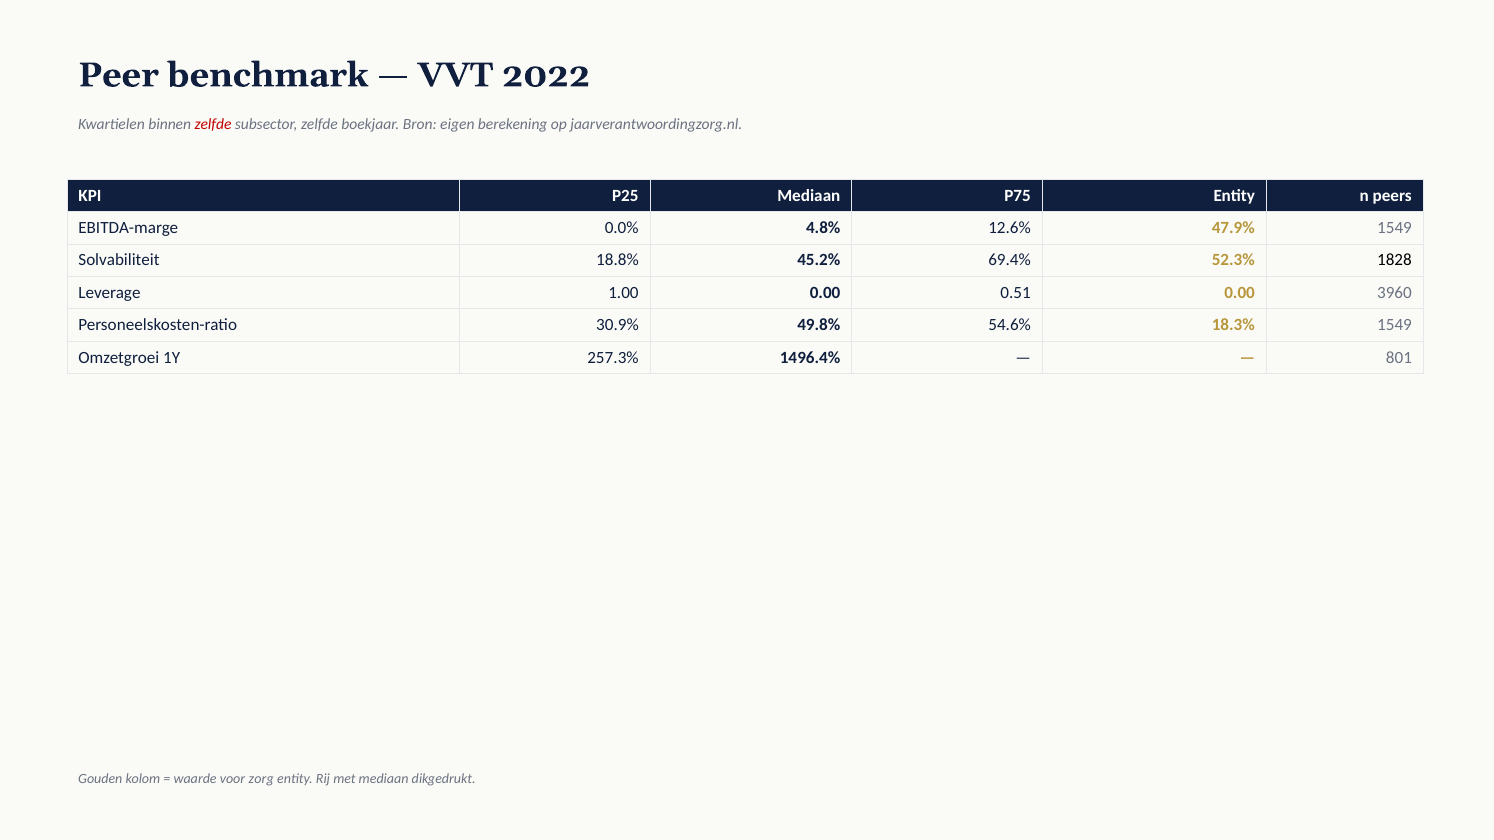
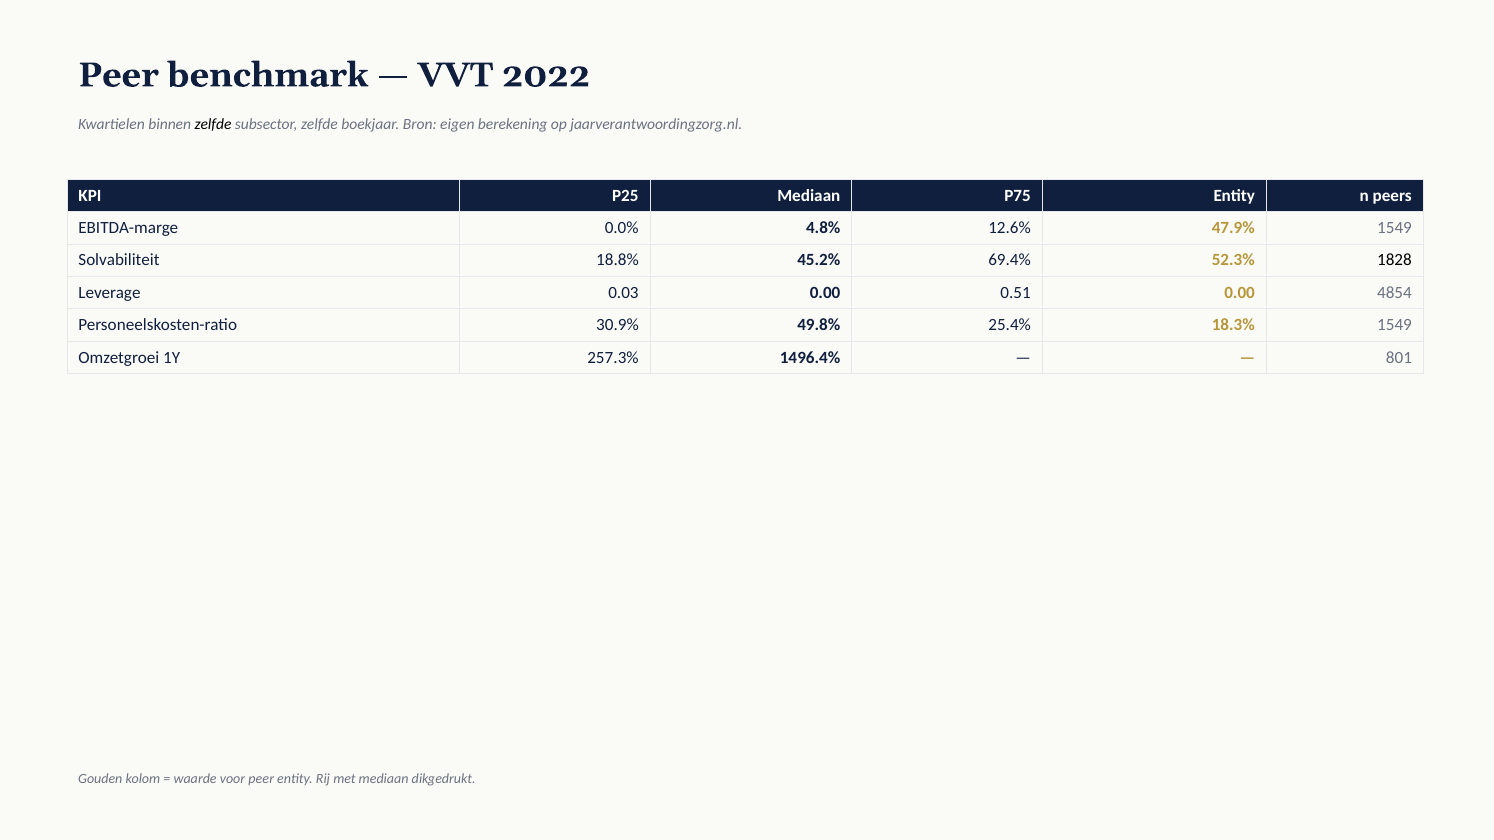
zelfde at (213, 124) colour: red -> black
1.00: 1.00 -> 0.03
3960: 3960 -> 4854
54.6%: 54.6% -> 25.4%
voor zorg: zorg -> peer
